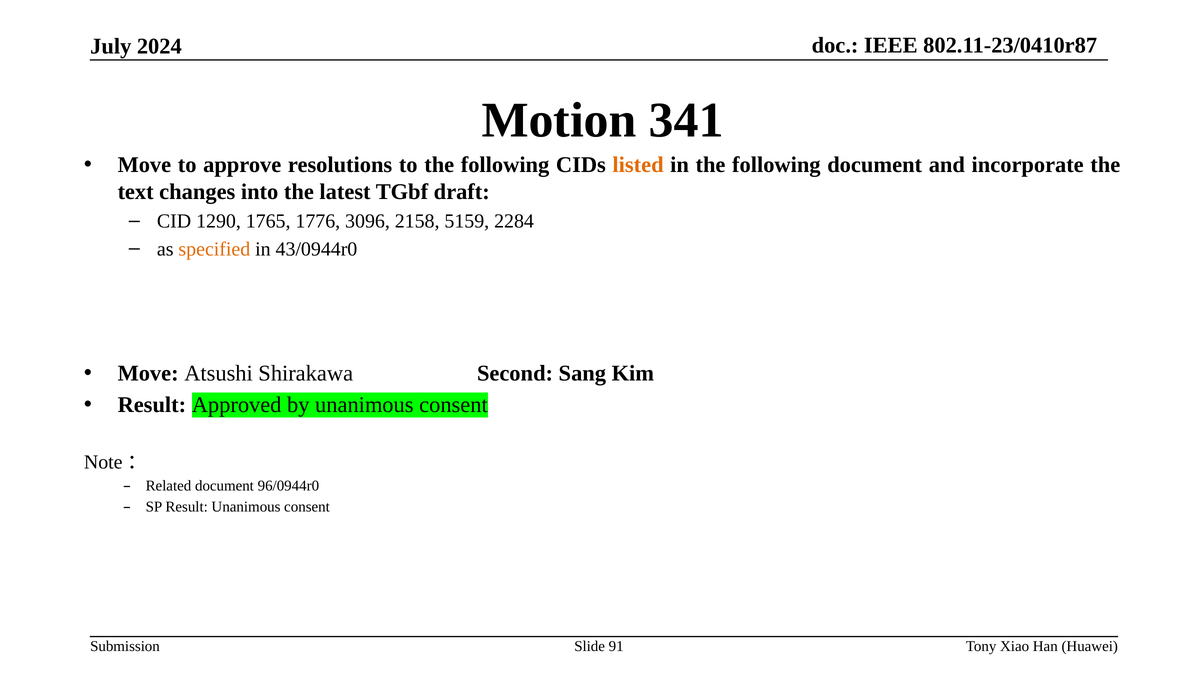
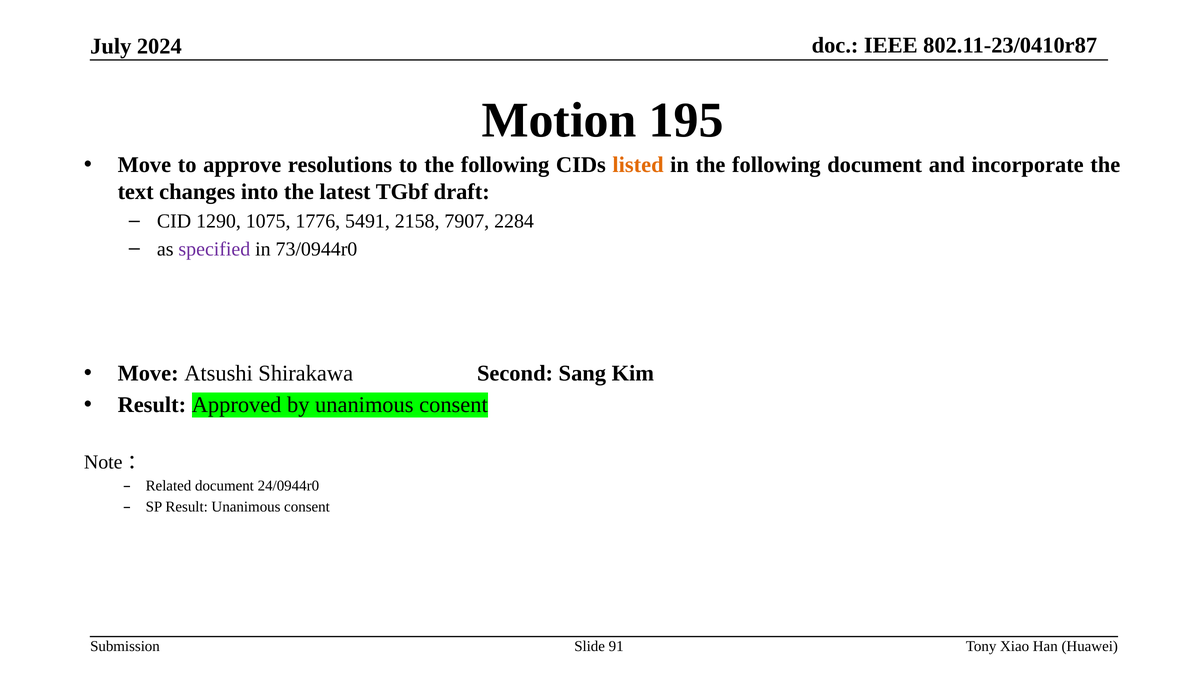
341: 341 -> 195
1765: 1765 -> 1075
3096: 3096 -> 5491
5159: 5159 -> 7907
specified colour: orange -> purple
43/0944r0: 43/0944r0 -> 73/0944r0
96/0944r0: 96/0944r0 -> 24/0944r0
